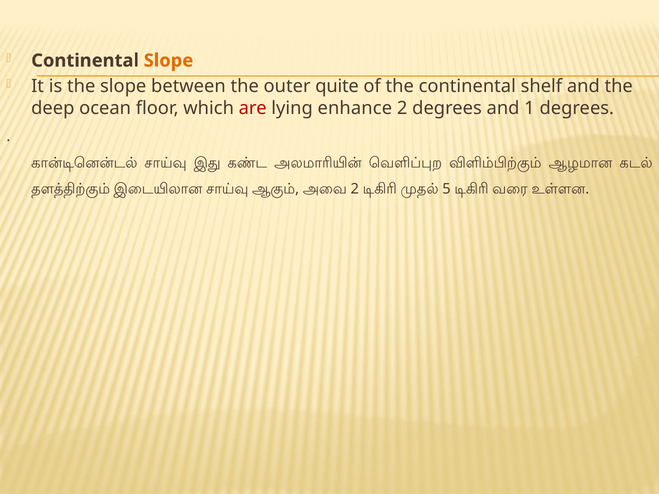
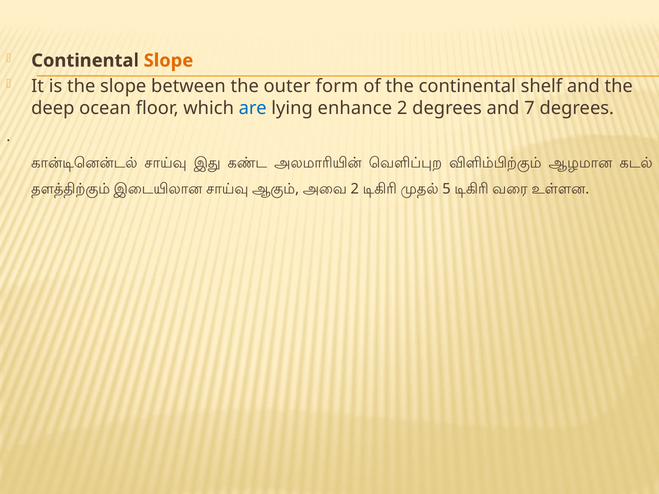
quite: quite -> form
are colour: red -> blue
1: 1 -> 7
